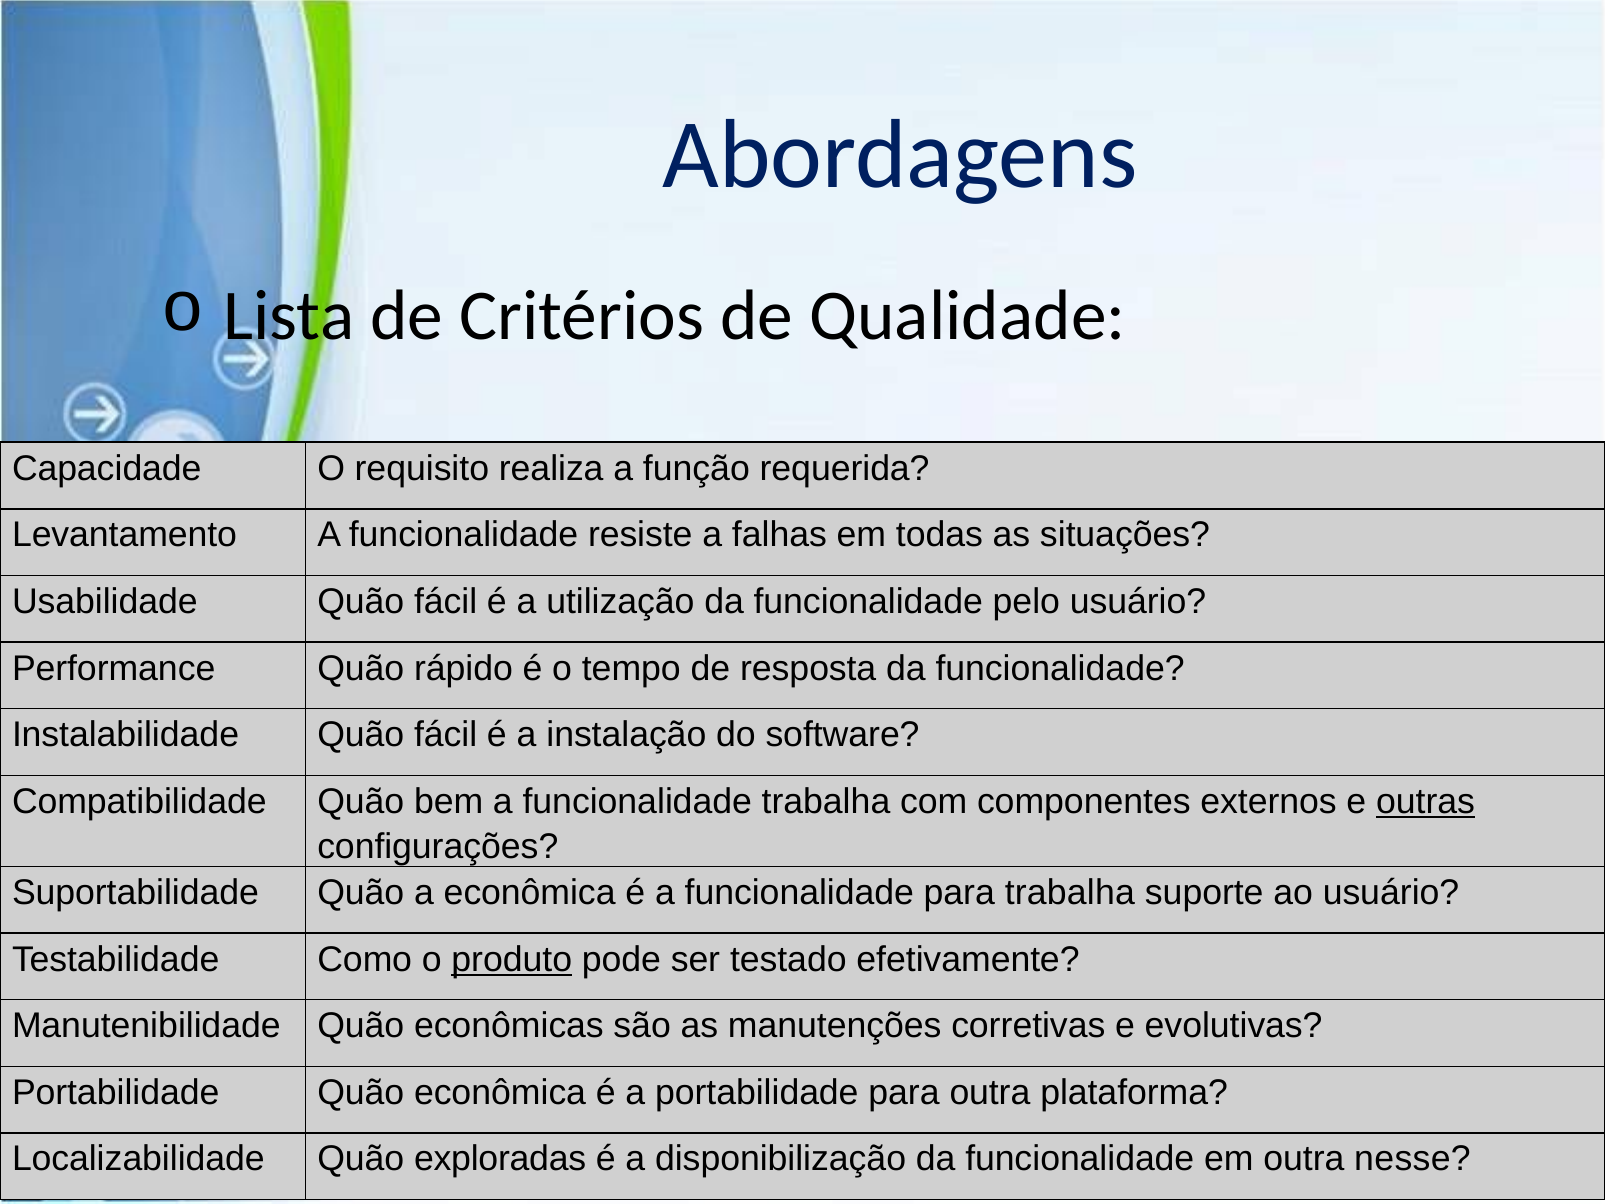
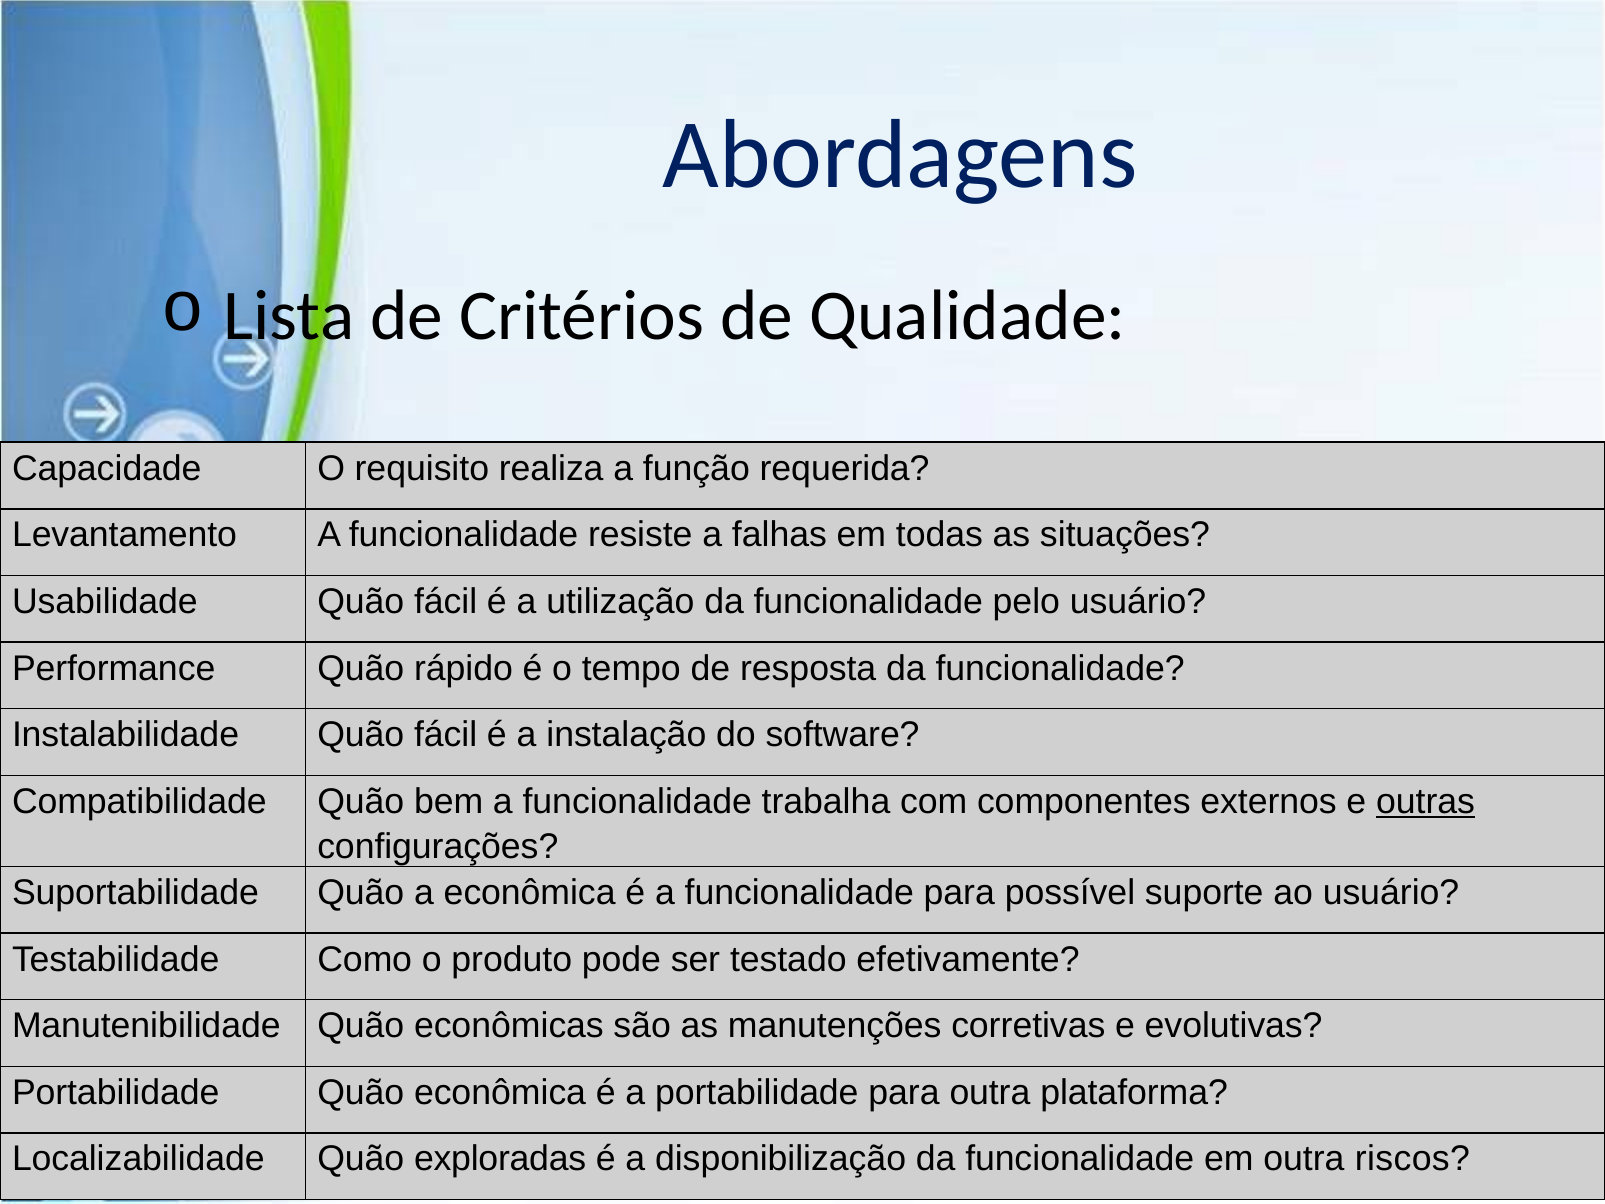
para trabalha: trabalha -> possível
produto underline: present -> none
nesse: nesse -> riscos
